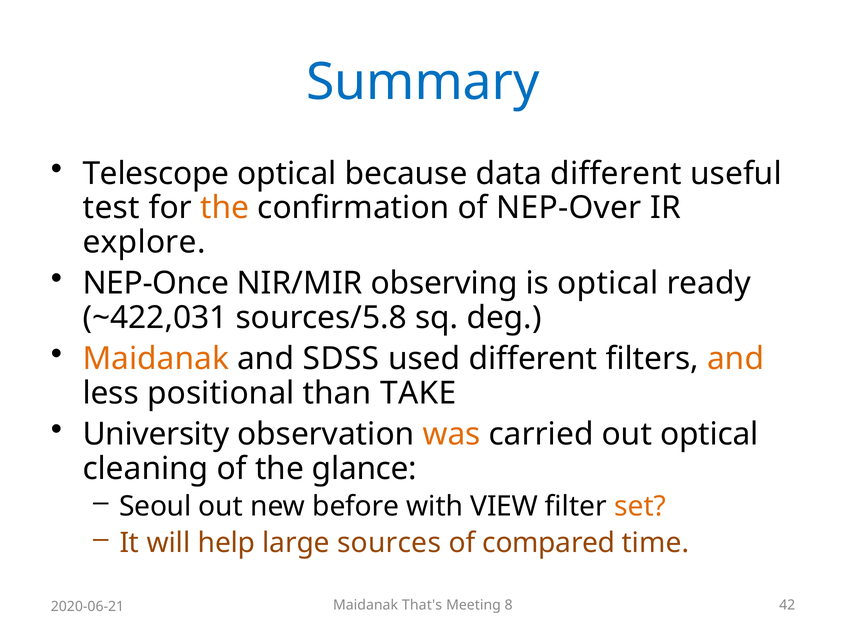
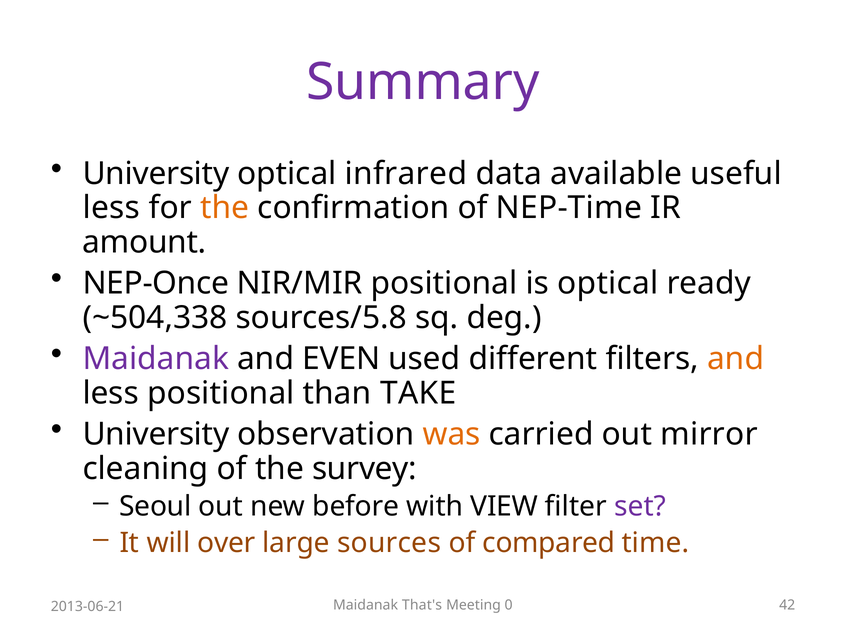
Summary colour: blue -> purple
Telescope at (156, 174): Telescope -> University
because: because -> infrared
data different: different -> available
test at (111, 208): test -> less
NEP-Over: NEP-Over -> NEP-Time
explore: explore -> amount
NIR/MIR observing: observing -> positional
~422,031: ~422,031 -> ~504,338
Maidanak at (156, 359) colour: orange -> purple
SDSS: SDSS -> EVEN
out optical: optical -> mirror
glance: glance -> survey
set colour: orange -> purple
help: help -> over
8: 8 -> 0
2020-06-21: 2020-06-21 -> 2013-06-21
